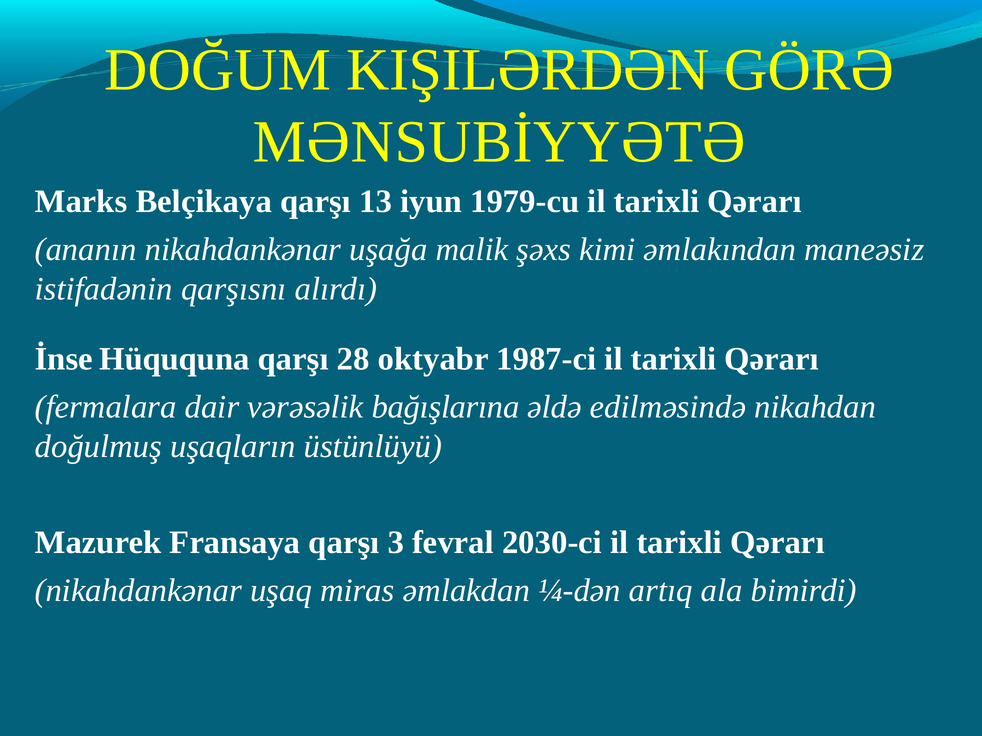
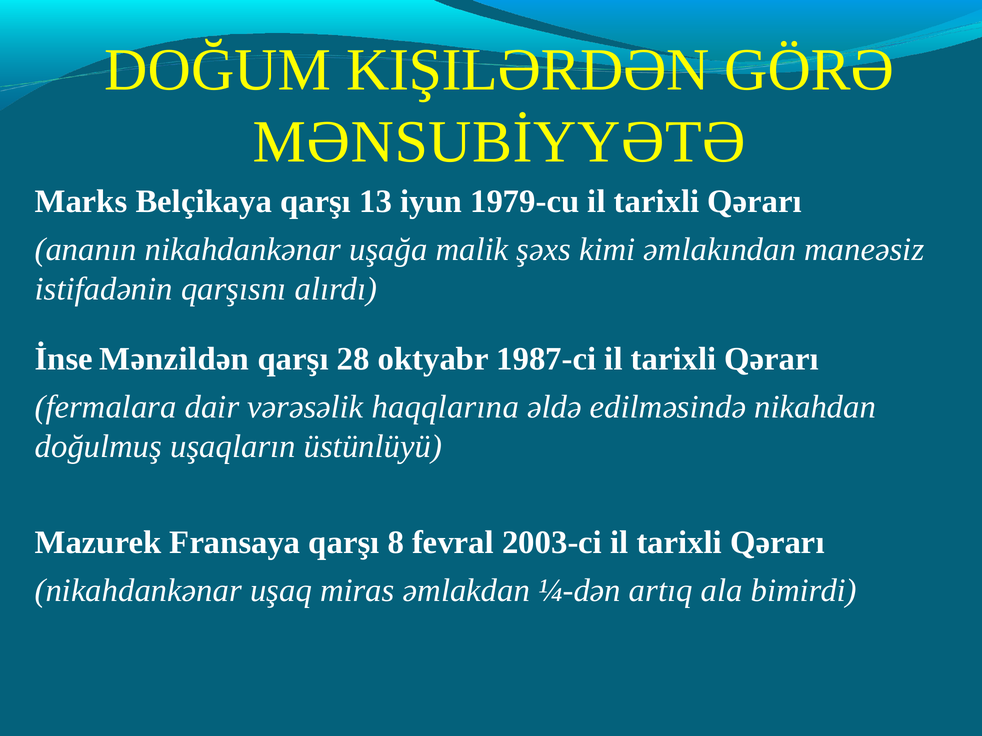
Hüququna: Hüququna -> Mənzildən
bağışlarına: bağışlarına -> haqqlarına
3: 3 -> 8
2030-ci: 2030-ci -> 2003-ci
